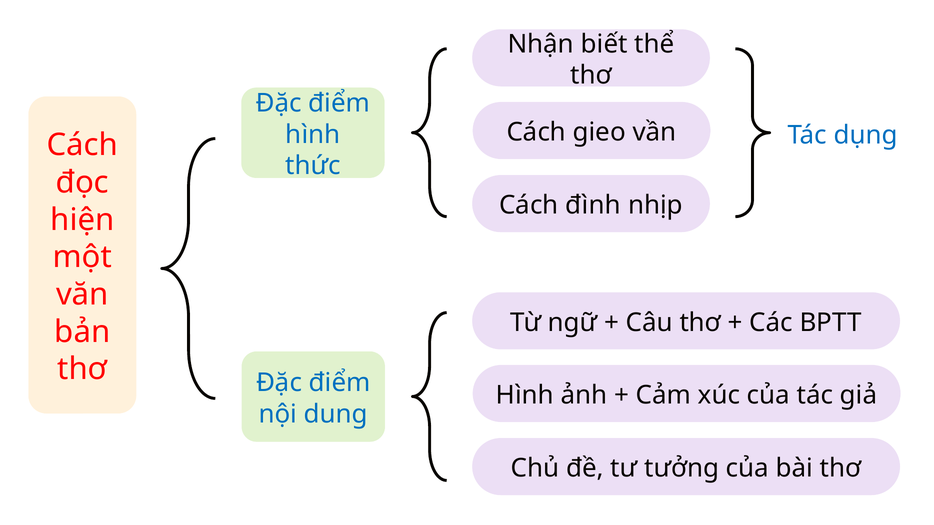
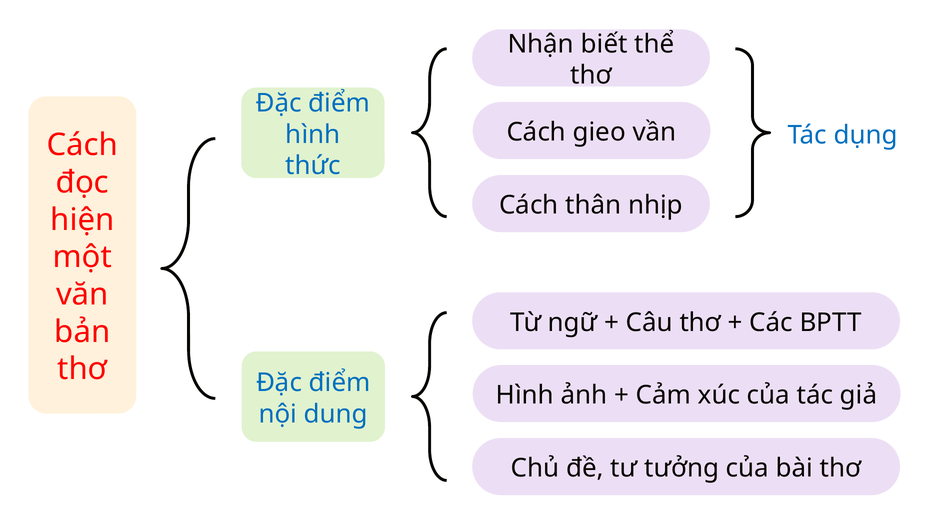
đình: đình -> thân
